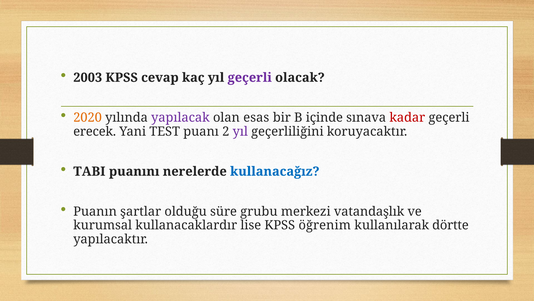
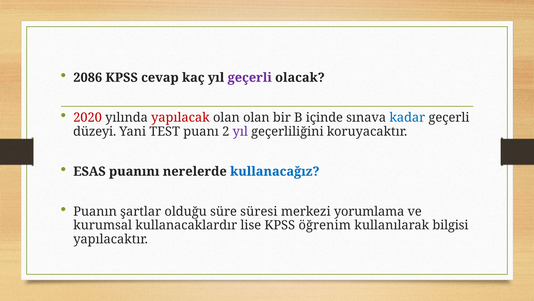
2003: 2003 -> 2086
2020 colour: orange -> red
yapılacak colour: purple -> red
olan esas: esas -> olan
kadar colour: red -> blue
erecek: erecek -> düzeyi
TABI: TABI -> ESAS
grubu: grubu -> süresi
vatandaşlık: vatandaşlık -> yorumlama
dörtte: dörtte -> bilgisi
